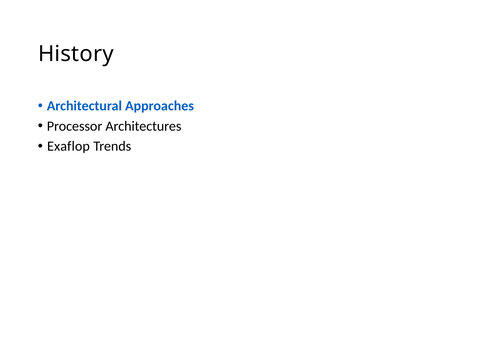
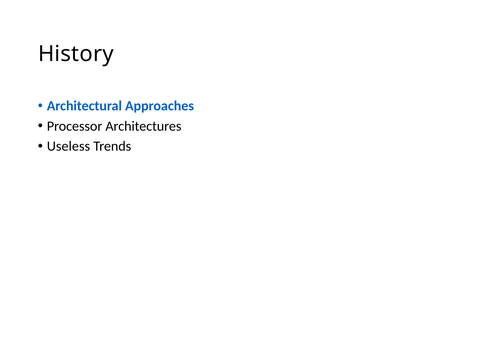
Exaflop: Exaflop -> Useless
